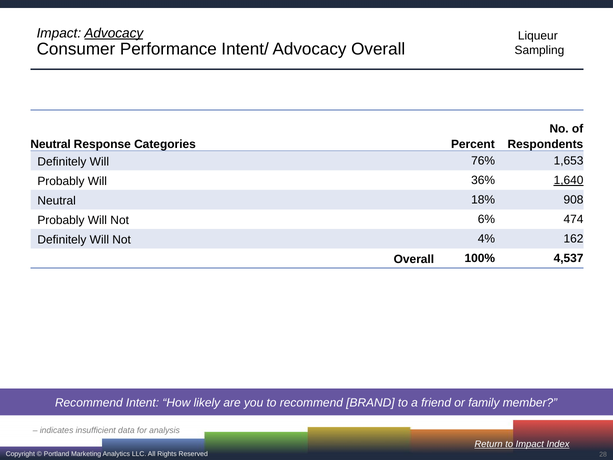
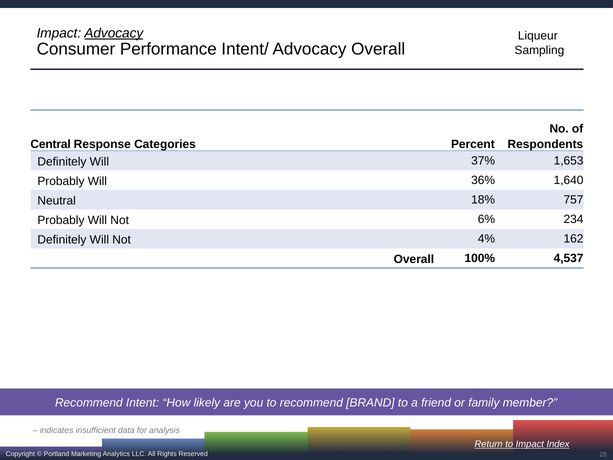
Neutral at (51, 144): Neutral -> Central
76%: 76% -> 37%
1,640 underline: present -> none
908: 908 -> 757
474: 474 -> 234
